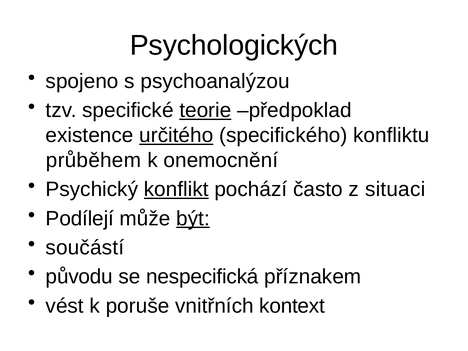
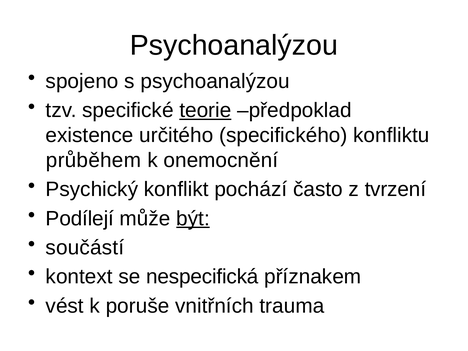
Psychologických at (234, 45): Psychologických -> Psychoanalýzou
určitého underline: present -> none
konflikt underline: present -> none
situaci: situaci -> tvrzení
původu: původu -> kontext
kontext: kontext -> trauma
